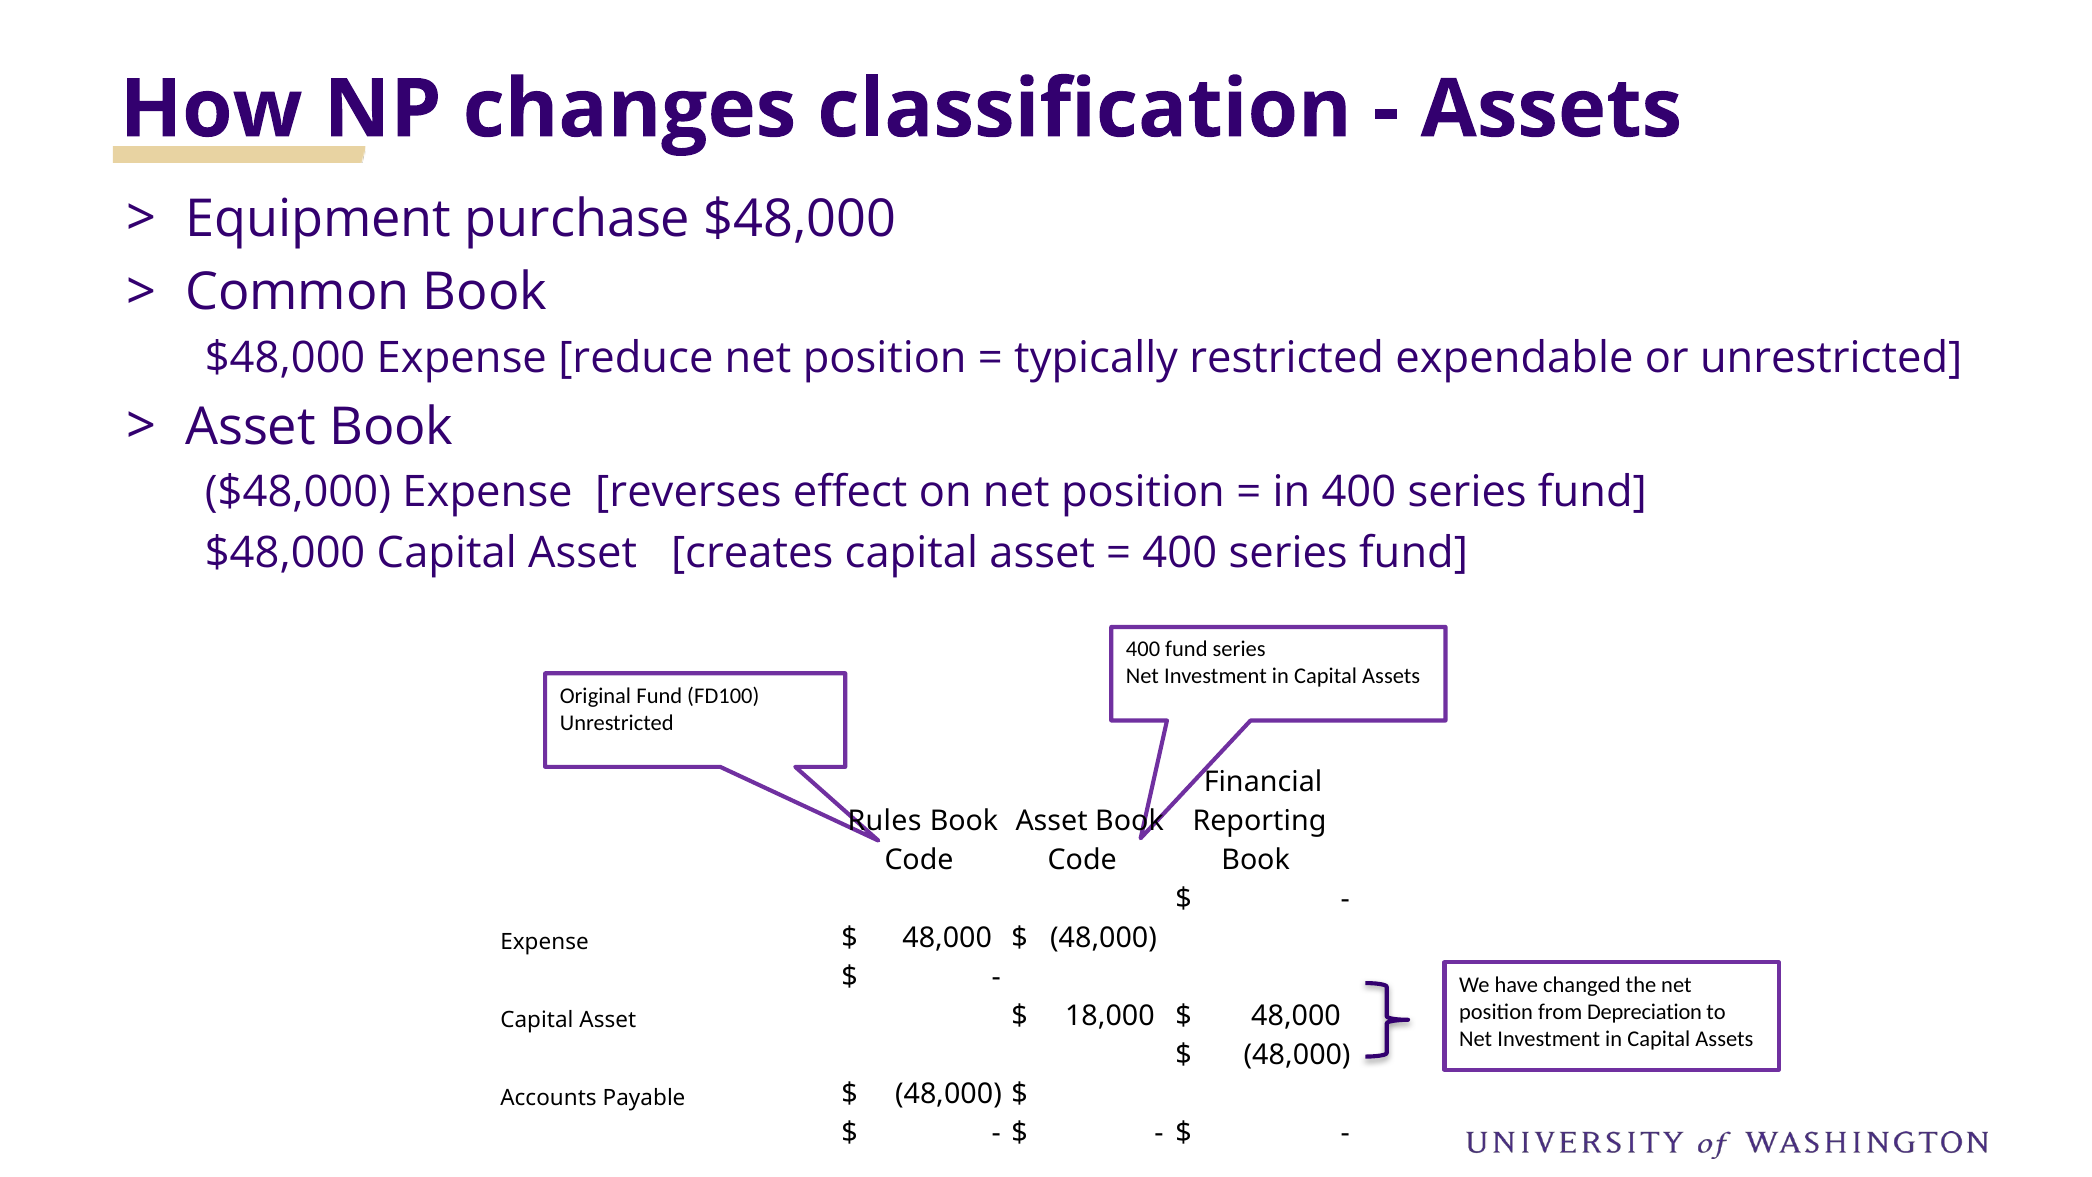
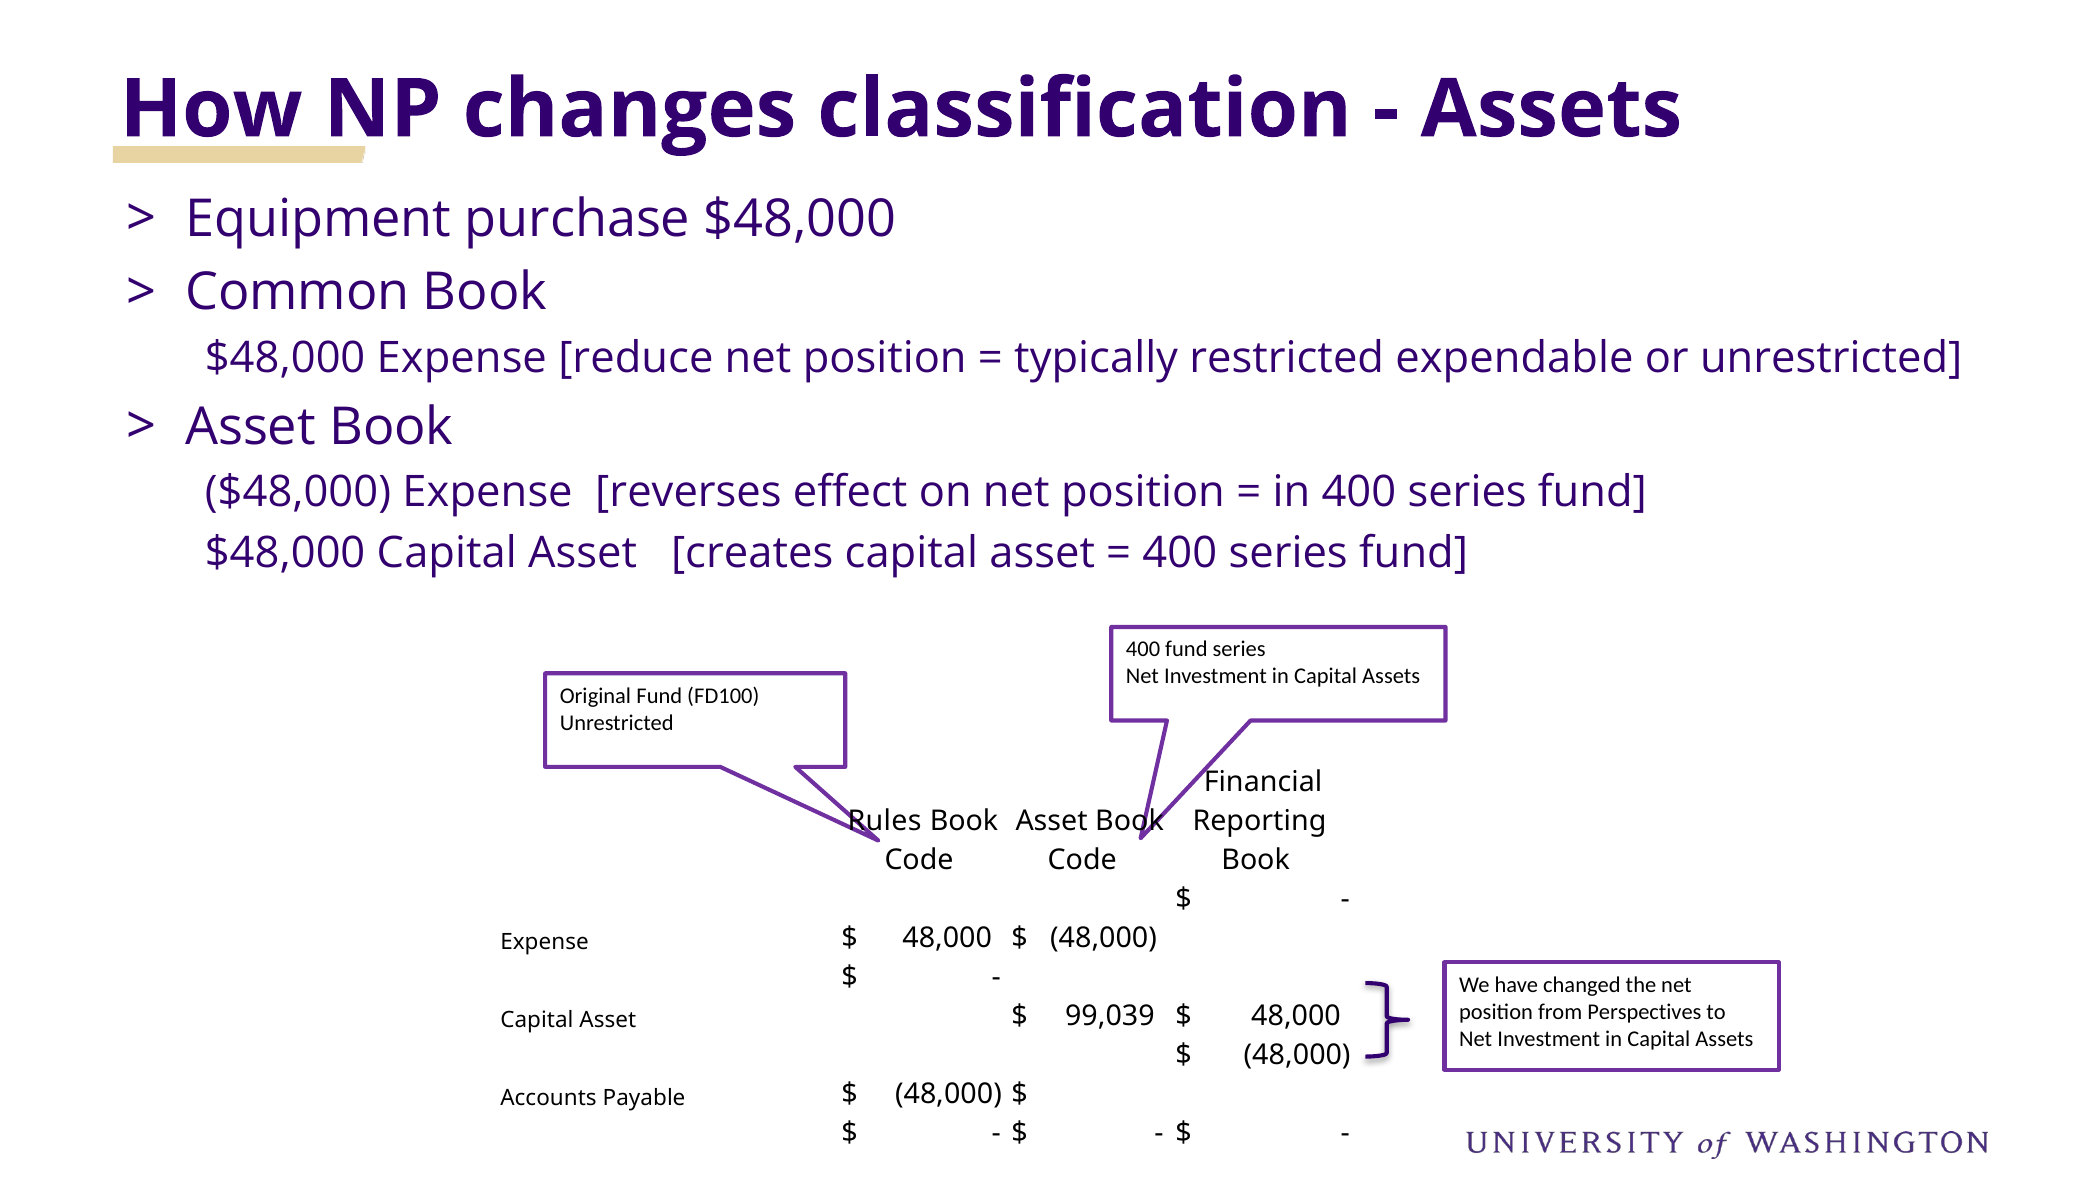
Depreciation: Depreciation -> Perspectives
18,000: 18,000 -> 99,039
